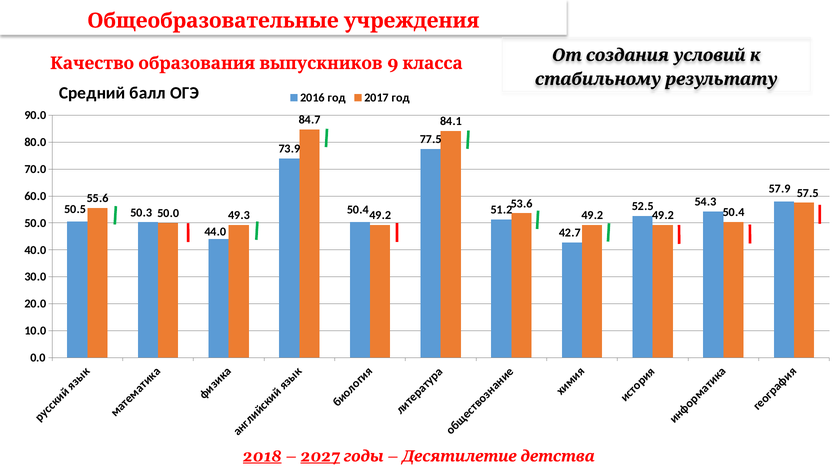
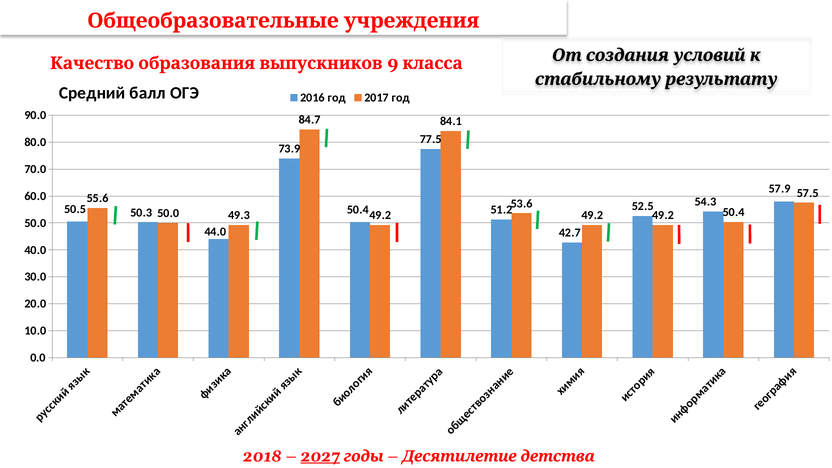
2018 underline: present -> none
